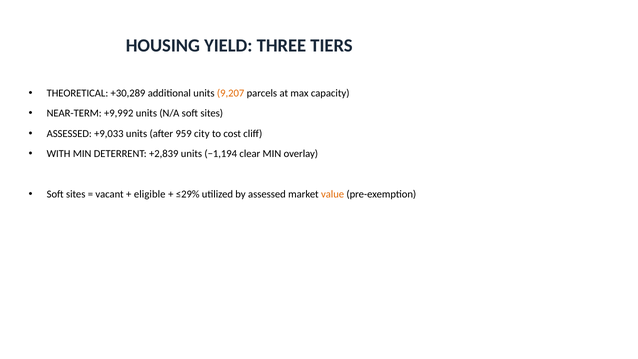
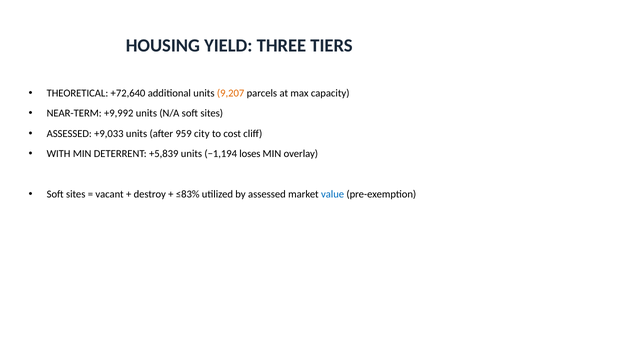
+30,289: +30,289 -> +72,640
+2,839: +2,839 -> +5,839
clear: clear -> loses
eligible: eligible -> destroy
≤29%: ≤29% -> ≤83%
value colour: orange -> blue
